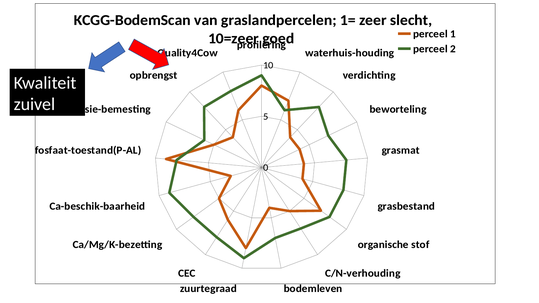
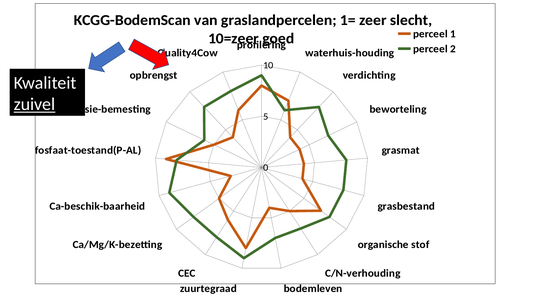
zuivel underline: none -> present
